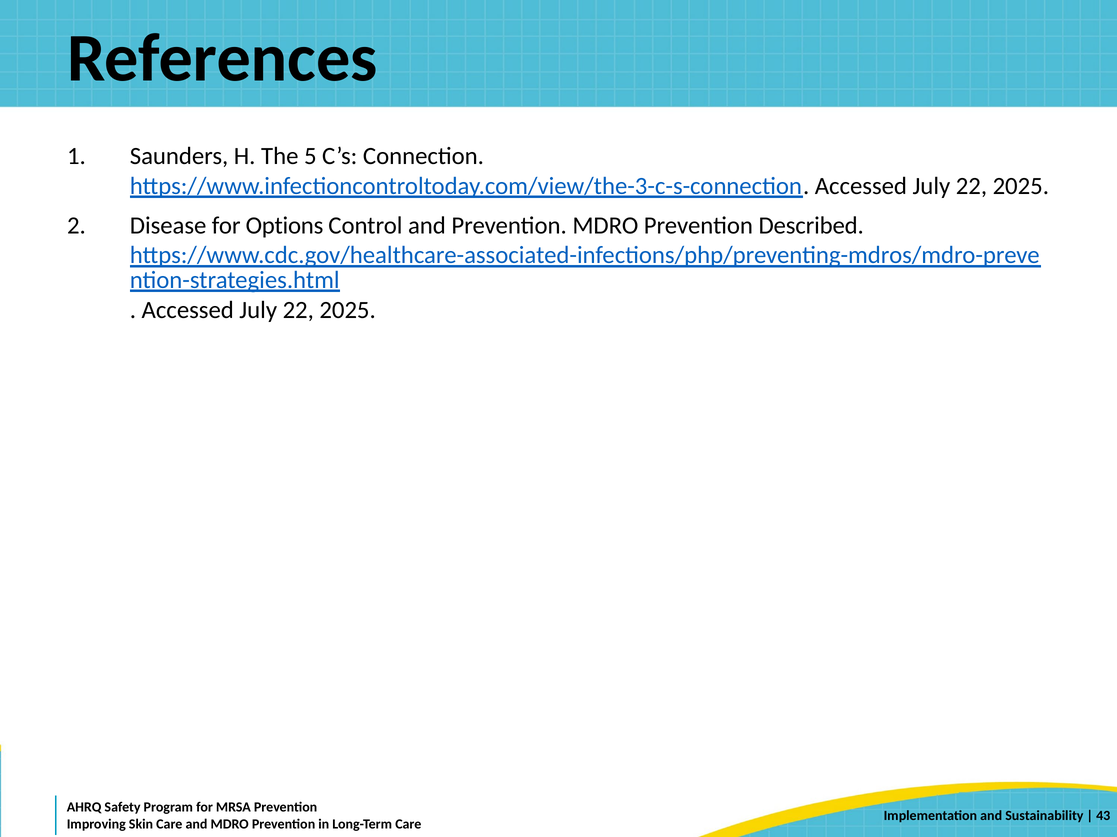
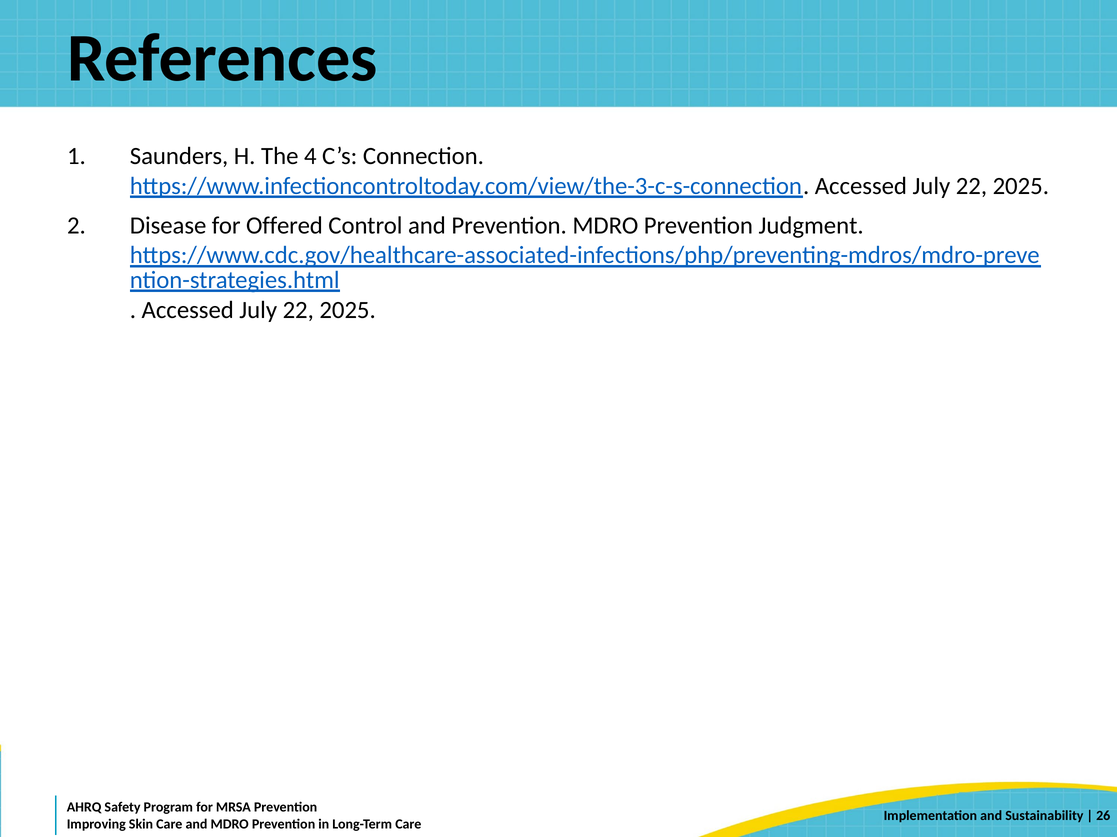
5: 5 -> 4
Options: Options -> Offered
Described: Described -> Judgment
43: 43 -> 26
